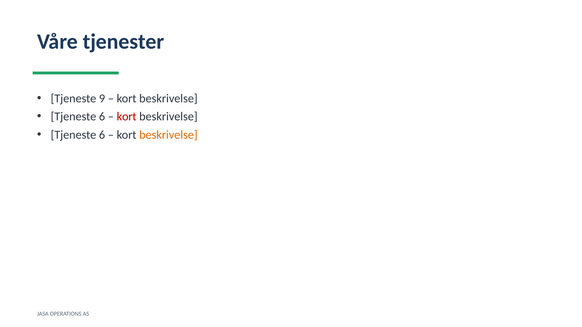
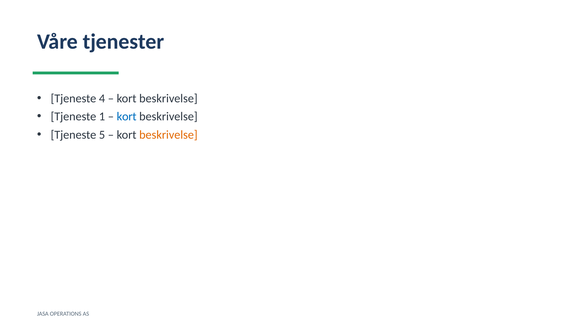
9: 9 -> 4
6 at (102, 117): 6 -> 1
kort at (127, 117) colour: red -> blue
6 at (102, 135): 6 -> 5
